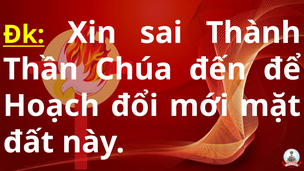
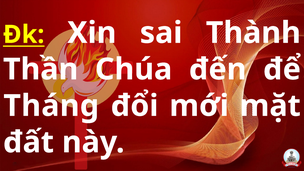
Hoạch: Hoạch -> Tháng
